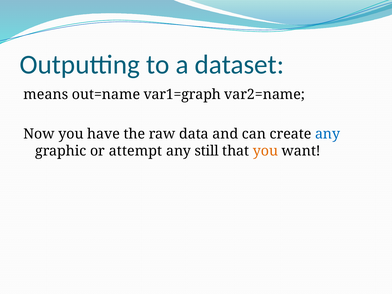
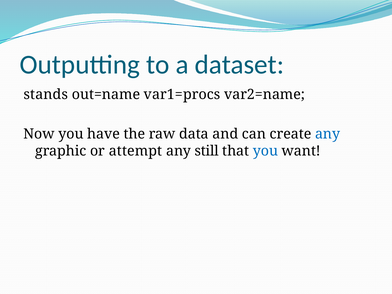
means: means -> stands
var1=graph: var1=graph -> var1=procs
you at (265, 151) colour: orange -> blue
